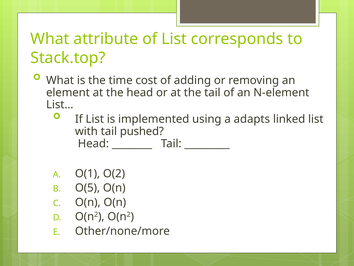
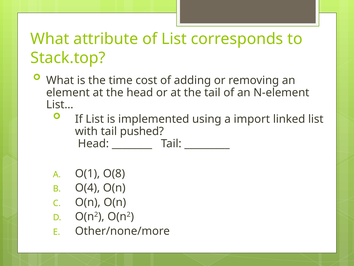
adapts: adapts -> import
O(2: O(2 -> O(8
O(5: O(5 -> O(4
